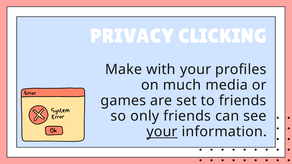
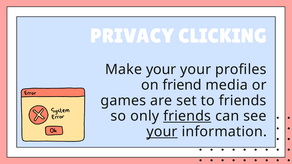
Make with: with -> your
much: much -> friend
friends at (187, 116) underline: none -> present
